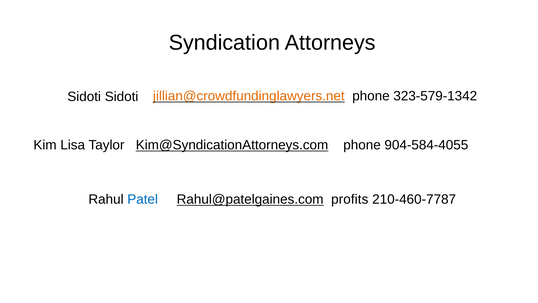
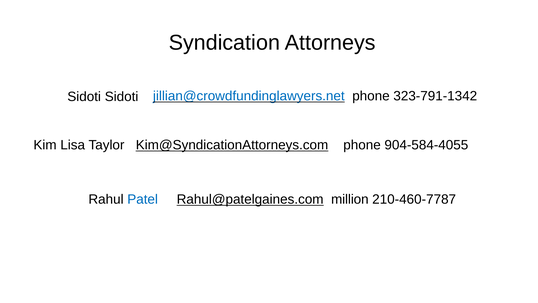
jillian@crowdfundinglawyers.net colour: orange -> blue
323-579-1342: 323-579-1342 -> 323-791-1342
profits: profits -> million
